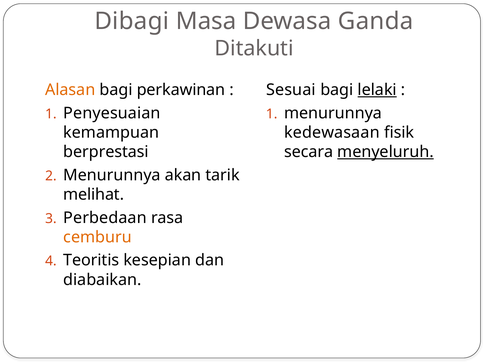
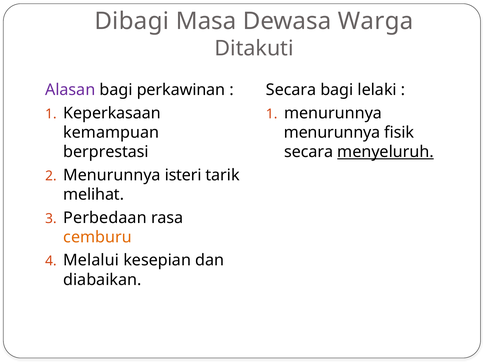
Ganda: Ganda -> Warga
Alasan colour: orange -> purple
Sesuai at (291, 90): Sesuai -> Secara
lelaki underline: present -> none
Penyesuaian: Penyesuaian -> Keperkasaan
kedewasaan at (332, 132): kedewasaan -> menurunnya
akan: akan -> isteri
Teoritis: Teoritis -> Melalui
